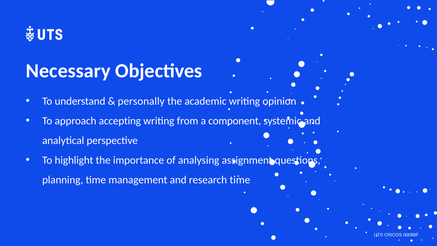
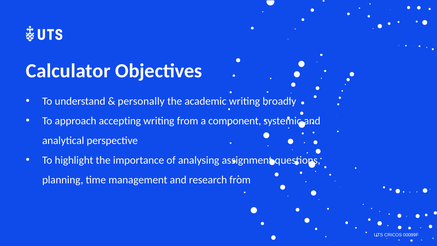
Necessary: Necessary -> Calculator
opinion: opinion -> broadly
research time: time -> from
